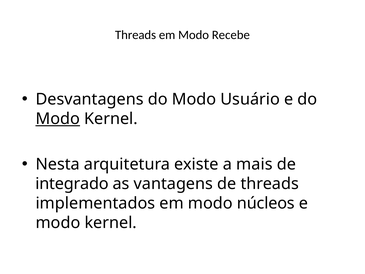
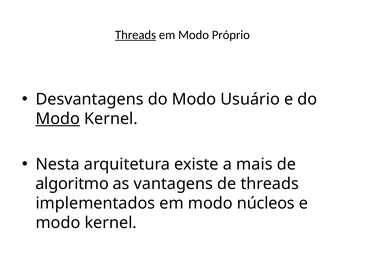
Threads at (136, 35) underline: none -> present
Recebe: Recebe -> Próprio
integrado: integrado -> algoritmo
